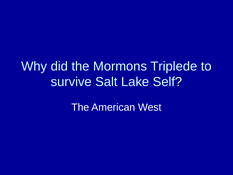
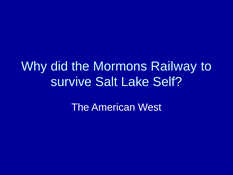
Triplede: Triplede -> Railway
